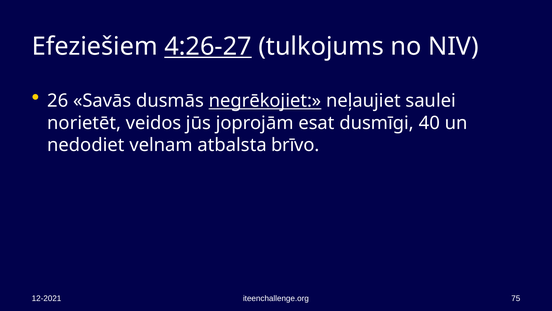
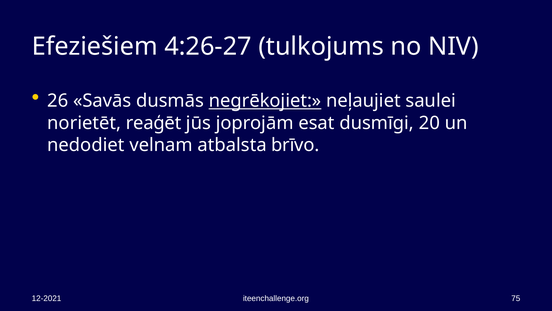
4:26-27 underline: present -> none
veidos: veidos -> reaģēt
40: 40 -> 20
